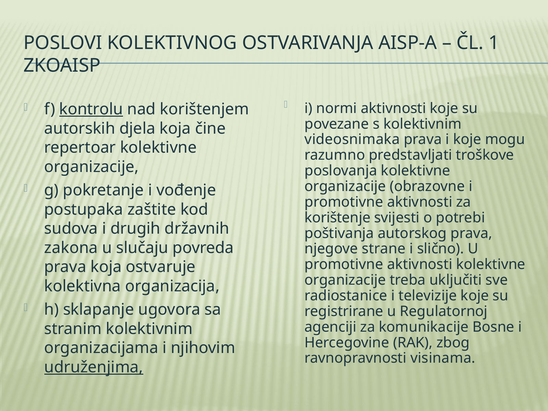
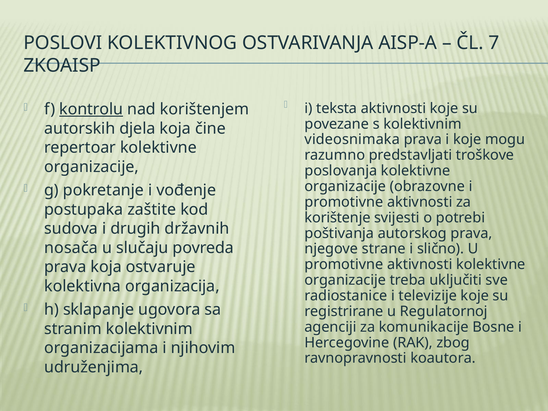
1: 1 -> 7
normi: normi -> teksta
zakona: zakona -> nosača
visinama: visinama -> koautora
udruženjima underline: present -> none
